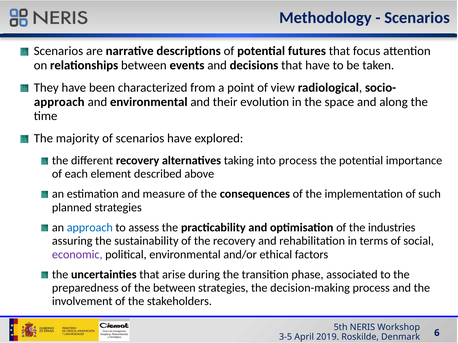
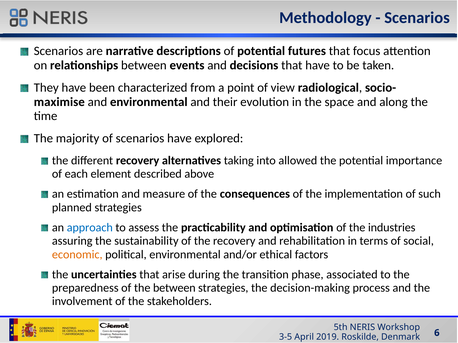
approach at (59, 102): approach -> maximise
into process: process -> allowed
economic colour: purple -> orange
